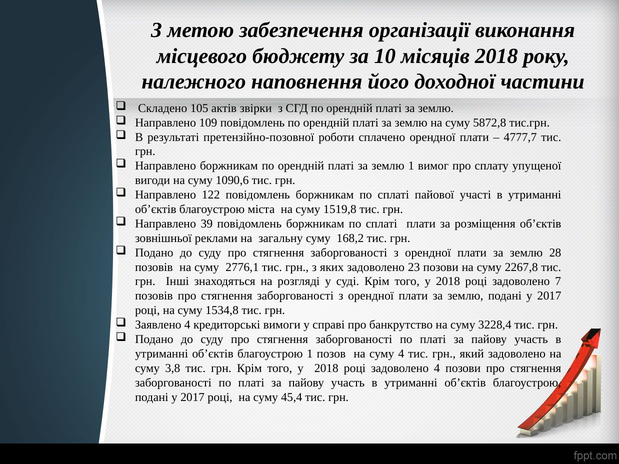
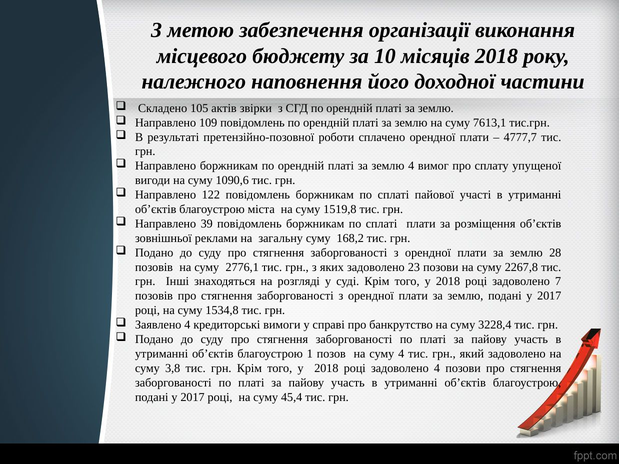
5872,8: 5872,8 -> 7613,1
землю 1: 1 -> 4
